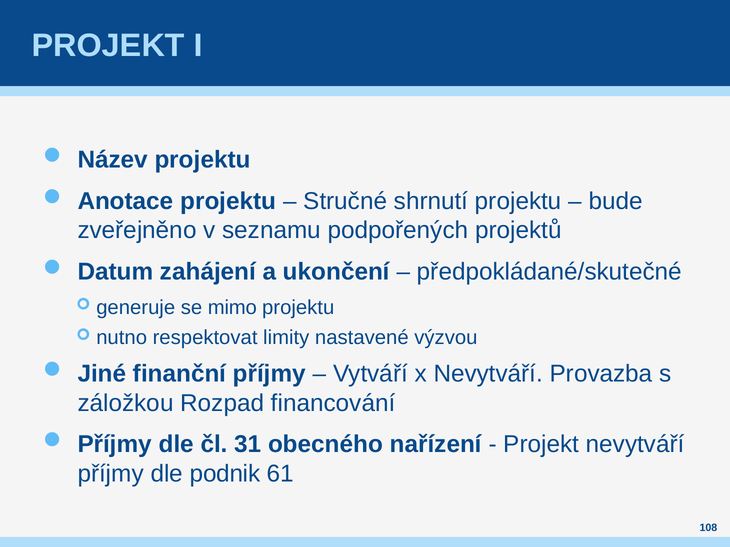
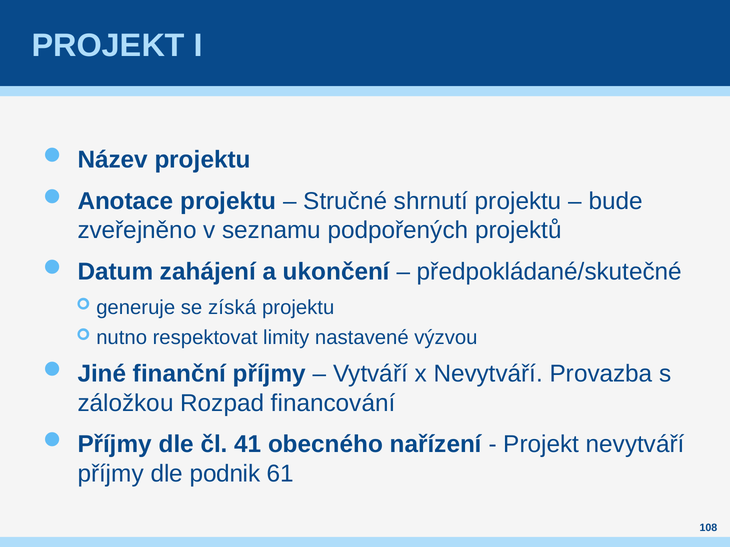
mimo: mimo -> získá
31: 31 -> 41
